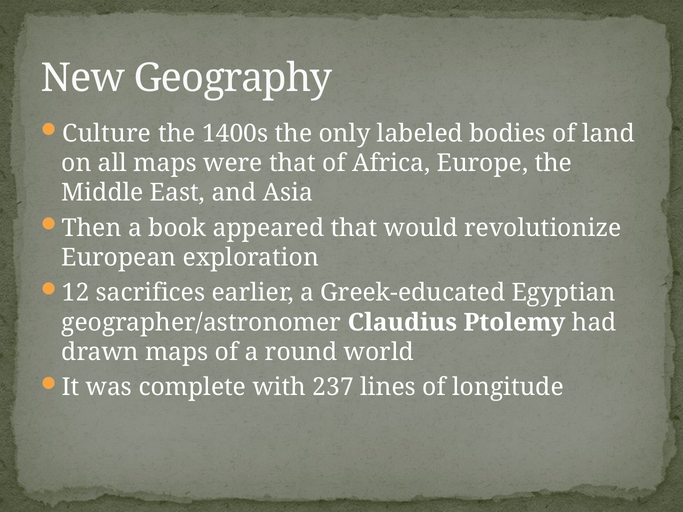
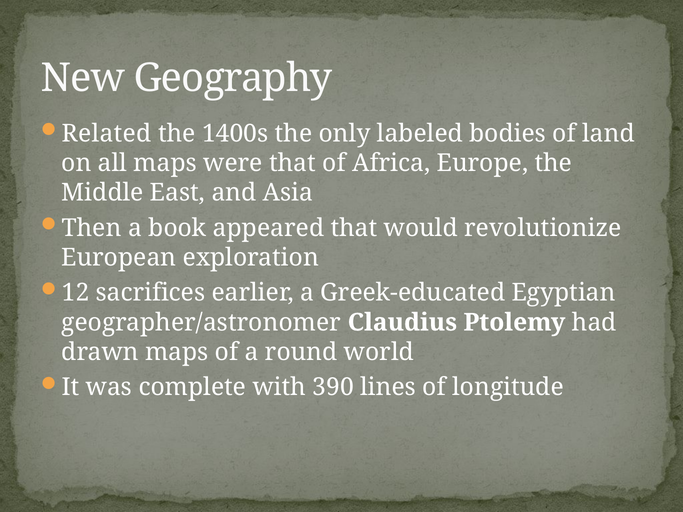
Culture: Culture -> Related
237: 237 -> 390
